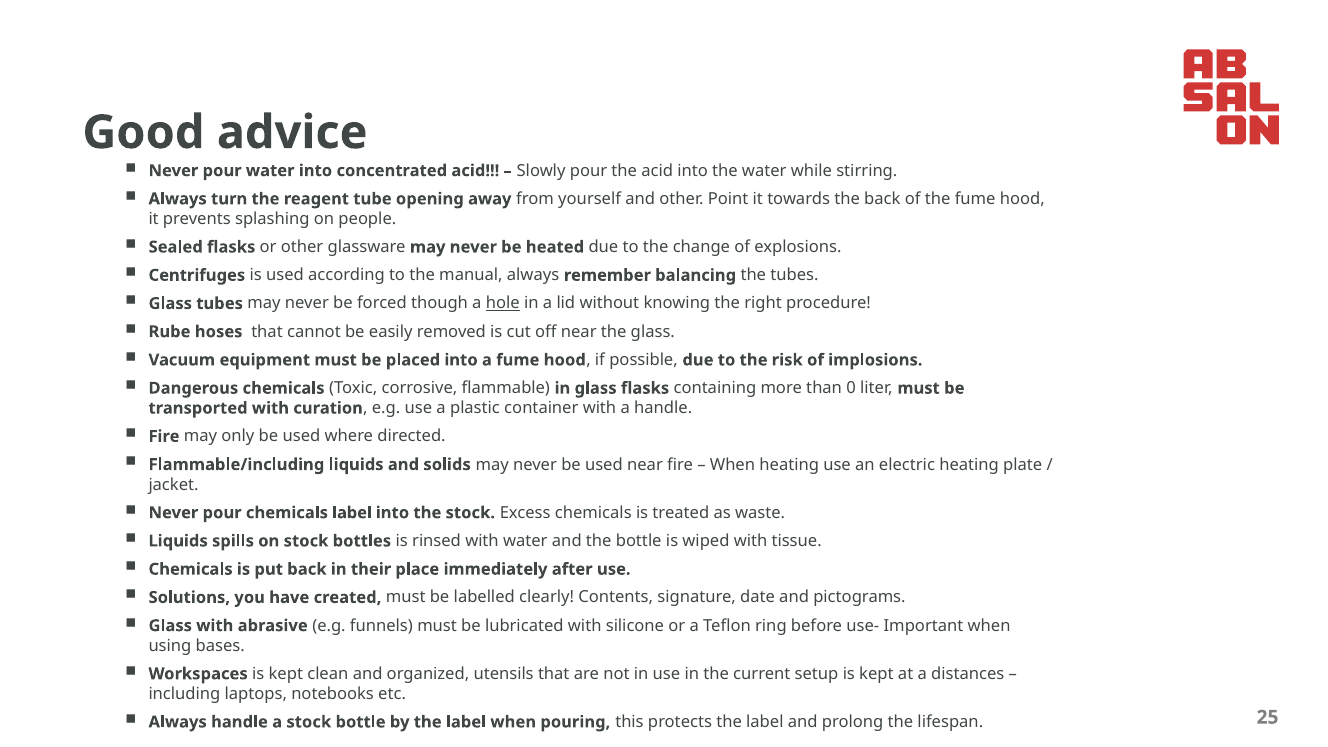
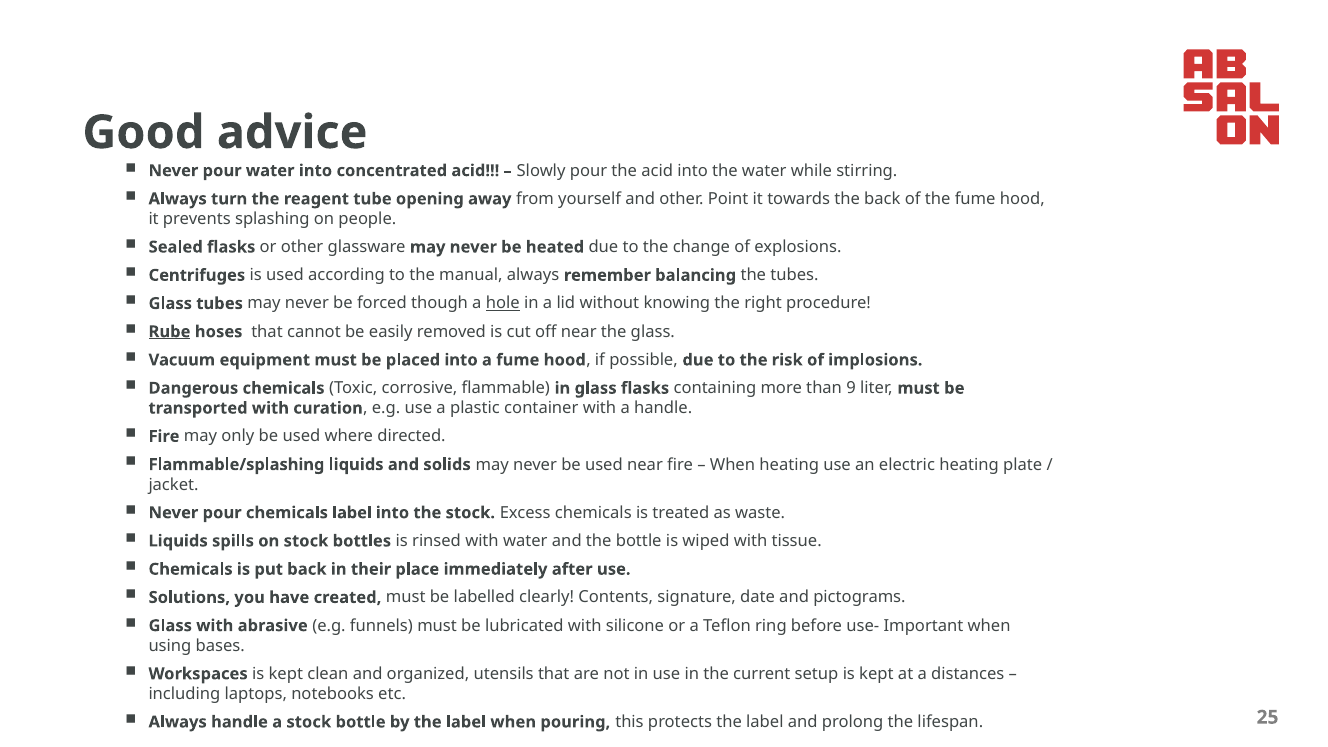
Rube underline: none -> present
0: 0 -> 9
Flammable/including: Flammable/including -> Flammable/splashing
